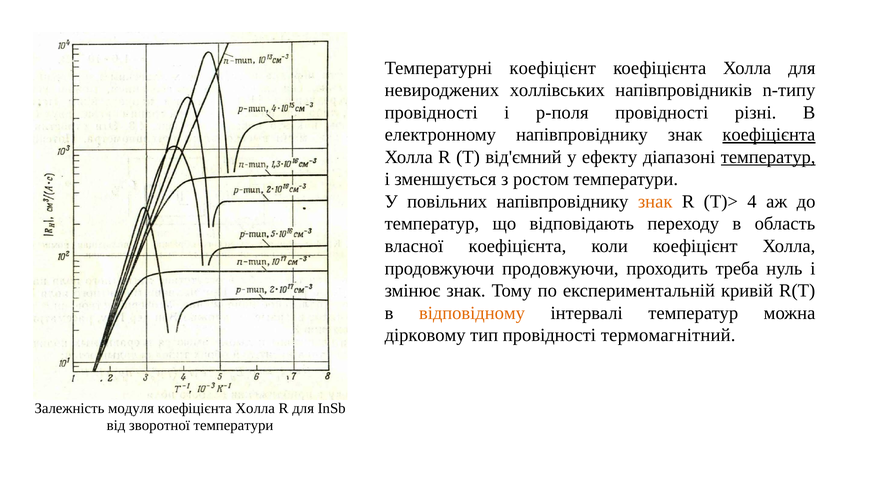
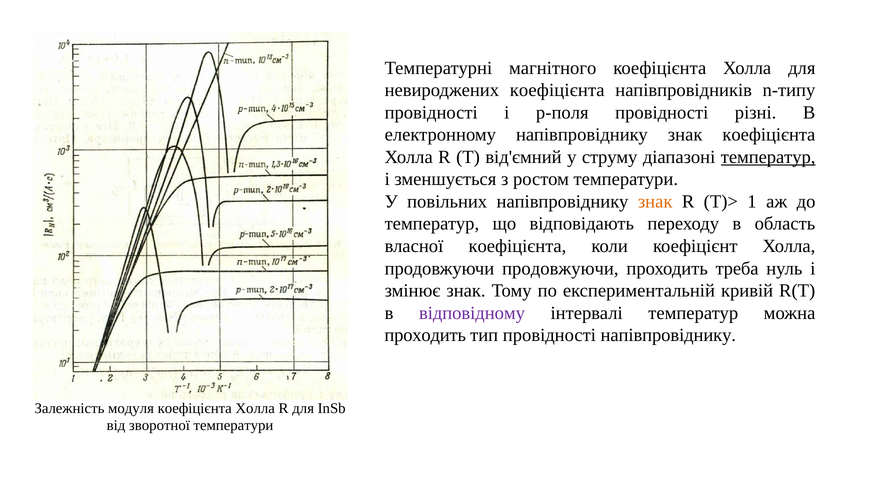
Температурні коефіцієнт: коефіцієнт -> магнітного
невироджених холлівських: холлівських -> коефіцієнта
коефіцієнта at (769, 135) underline: present -> none
ефекту: ефекту -> струму
4: 4 -> 1
відповідному colour: orange -> purple
дірковому at (425, 335): дірковому -> проходить
провідності термомагнітний: термомагнітний -> напівпровіднику
